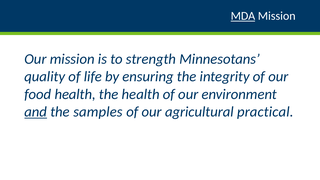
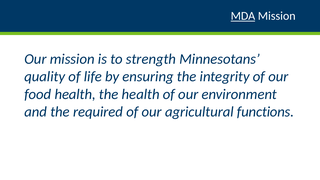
and underline: present -> none
samples: samples -> required
practical: practical -> functions
